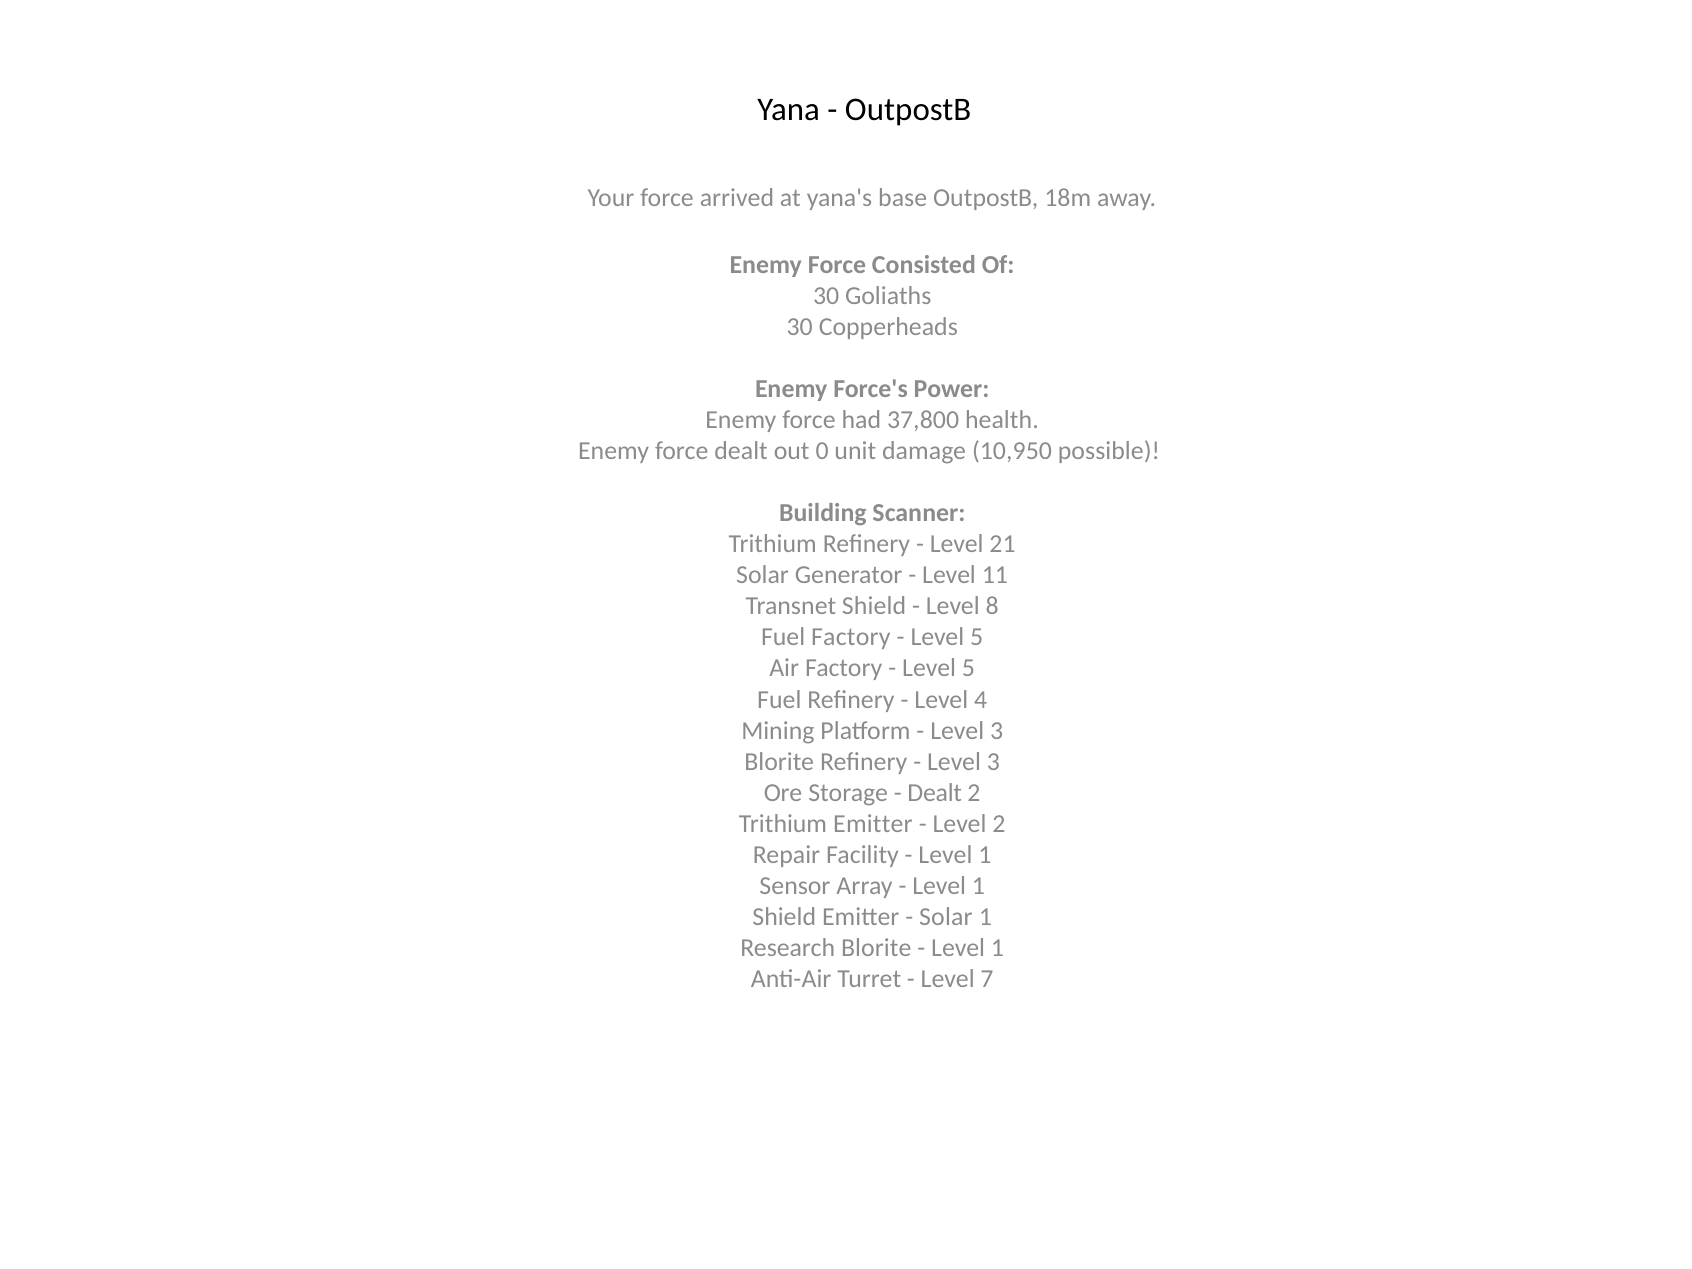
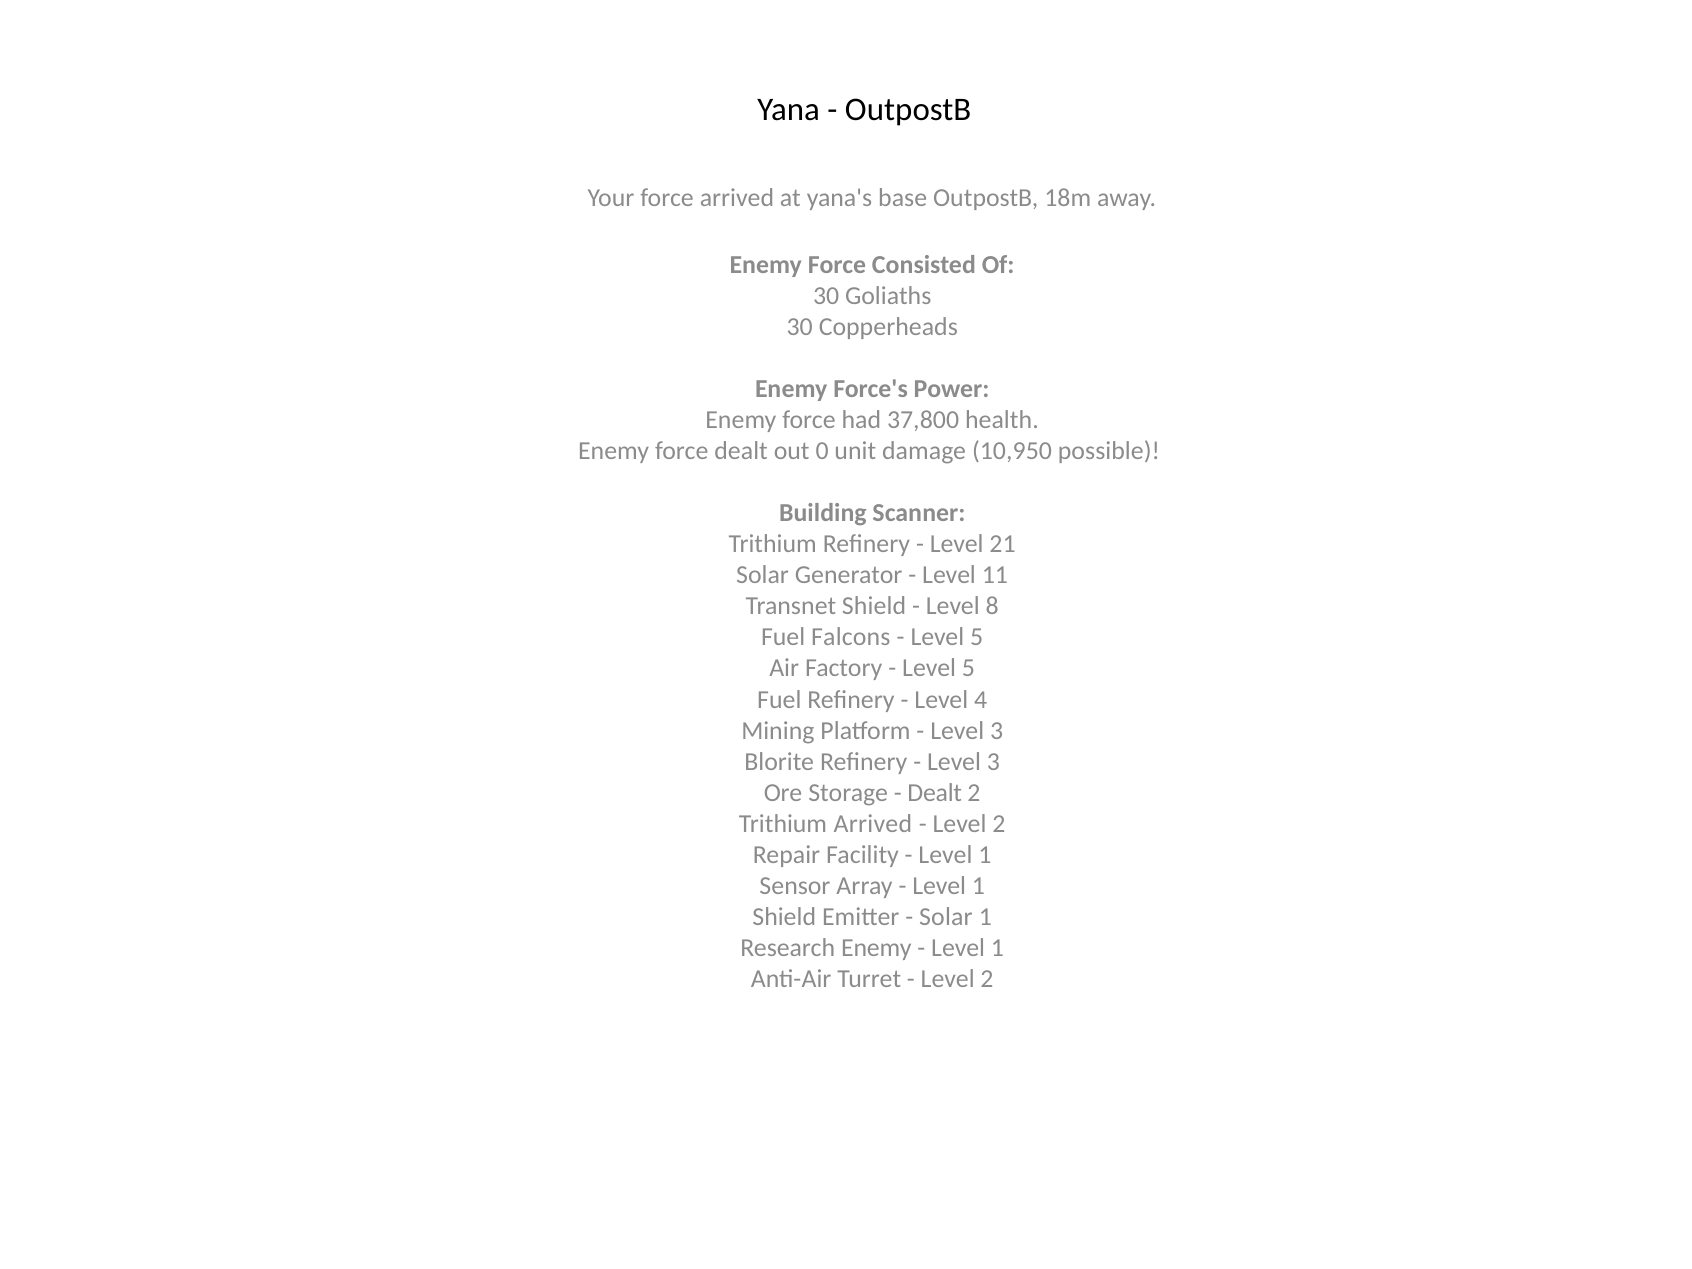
Fuel Factory: Factory -> Falcons
Trithium Emitter: Emitter -> Arrived
Research Blorite: Blorite -> Enemy
7 at (987, 979): 7 -> 2
